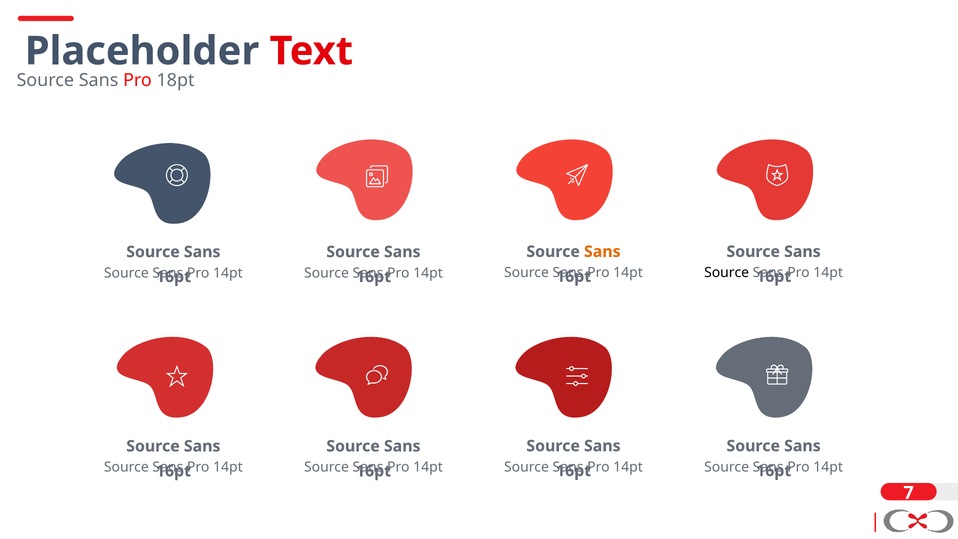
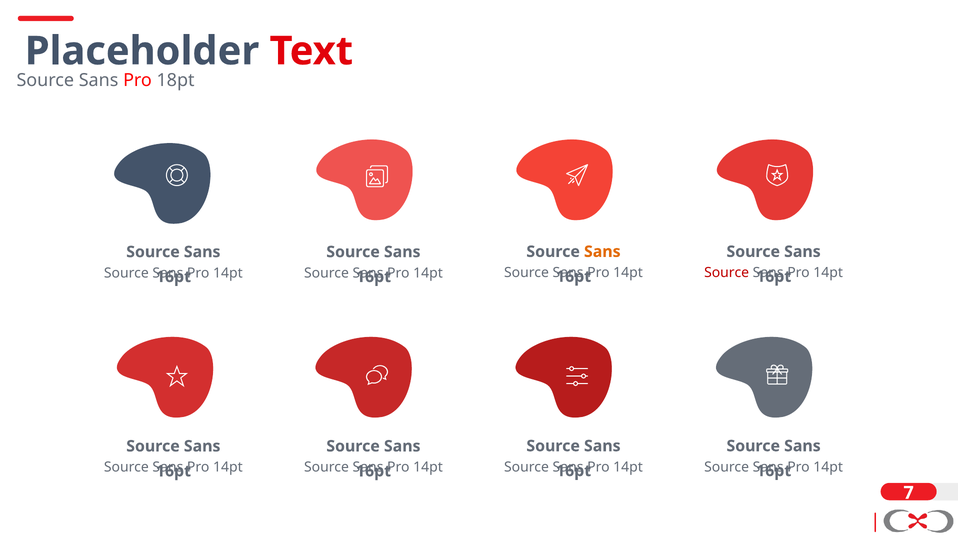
Source at (727, 273) colour: black -> red
